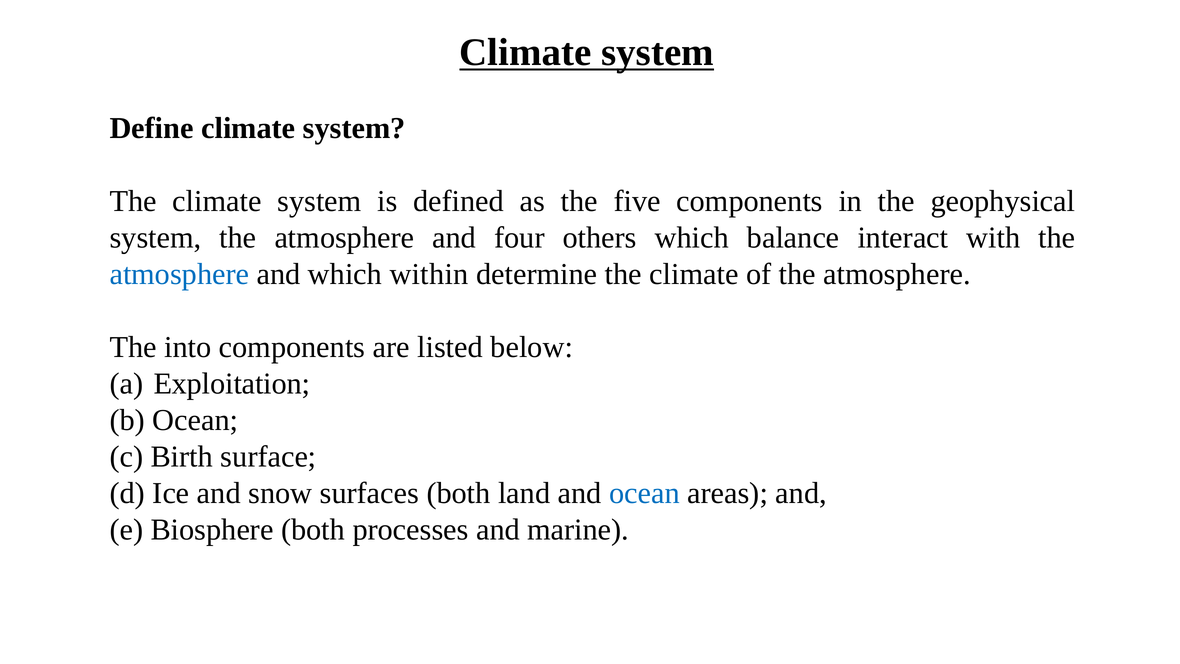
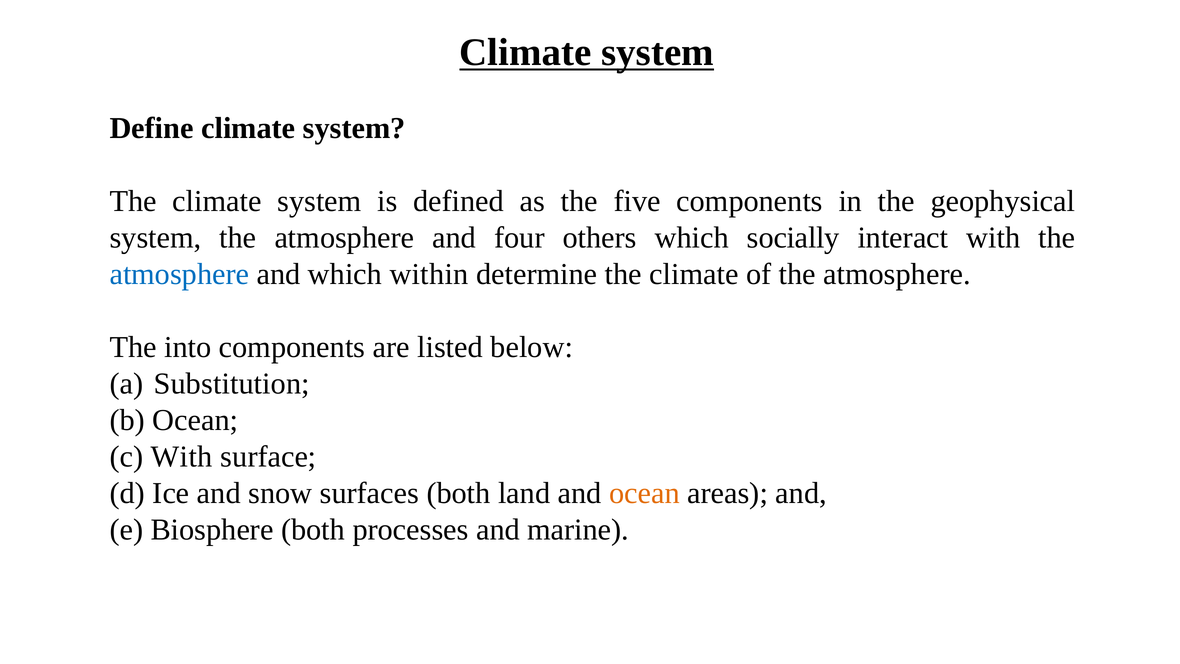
balance: balance -> socially
Exploitation: Exploitation -> Substitution
c Birth: Birth -> With
ocean at (644, 493) colour: blue -> orange
